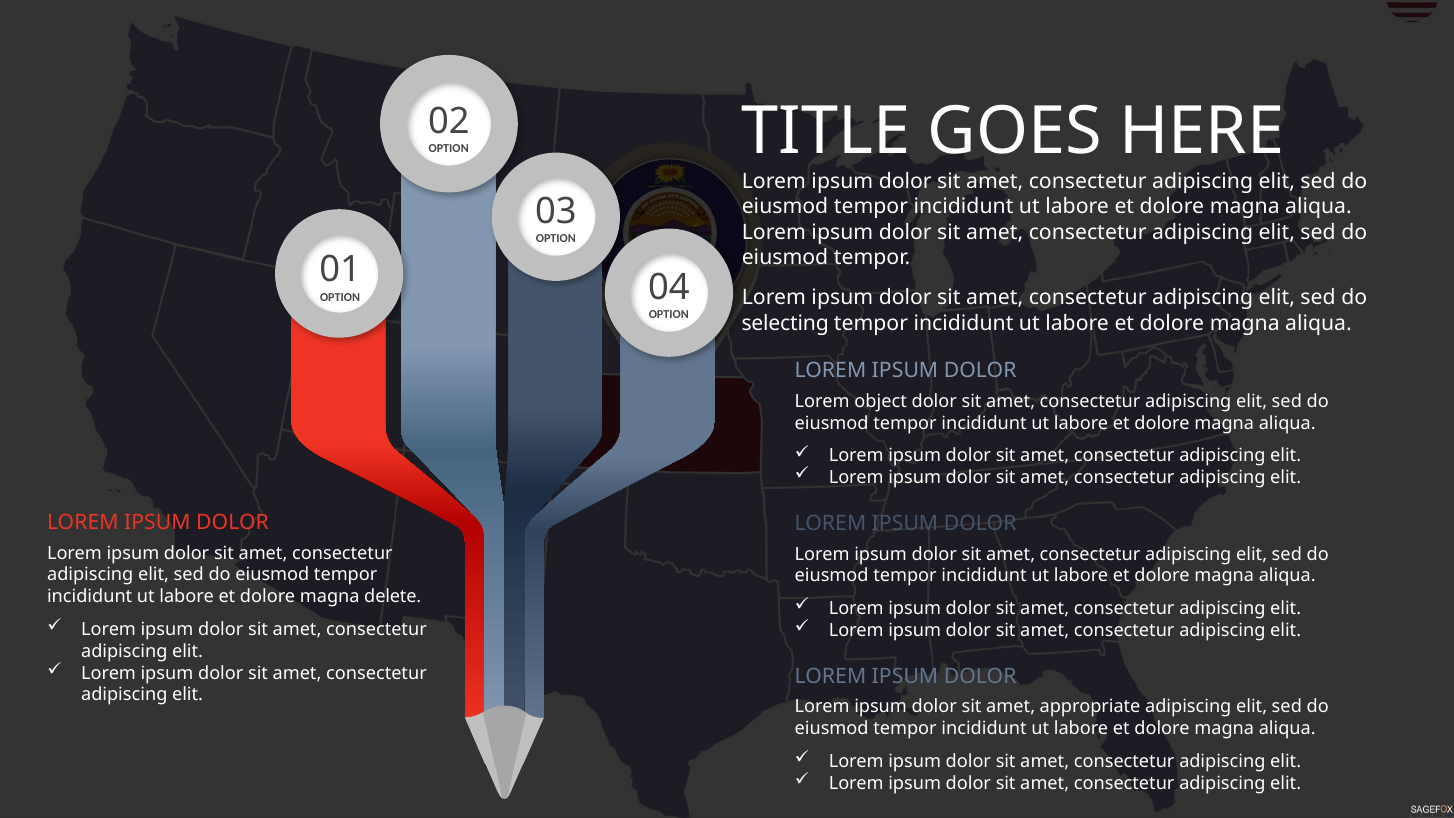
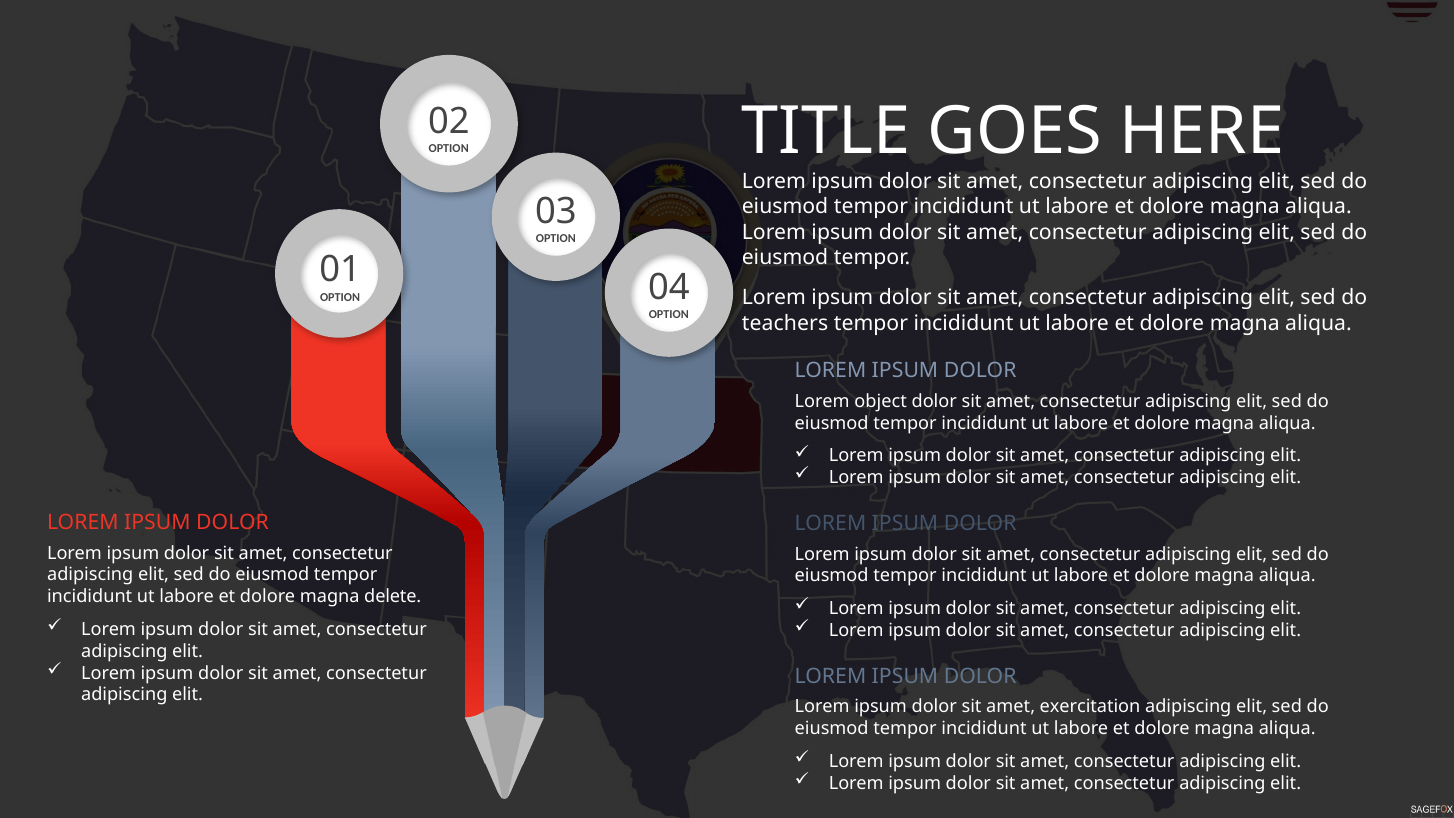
selecting: selecting -> teachers
appropriate: appropriate -> exercitation
